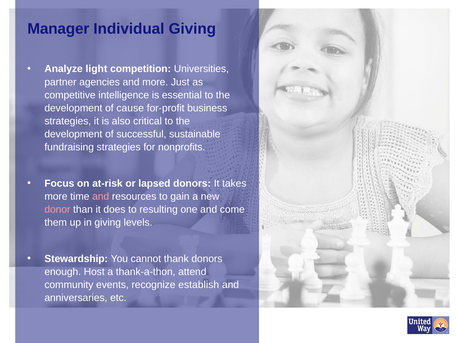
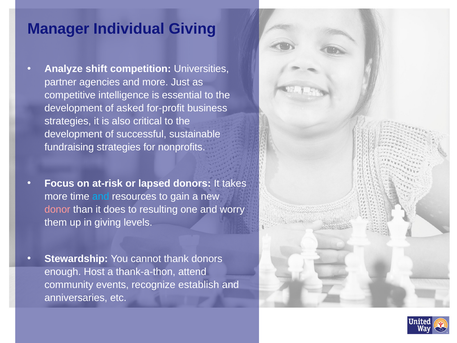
light: light -> shift
cause: cause -> asked
and at (101, 196) colour: pink -> light blue
come: come -> worry
